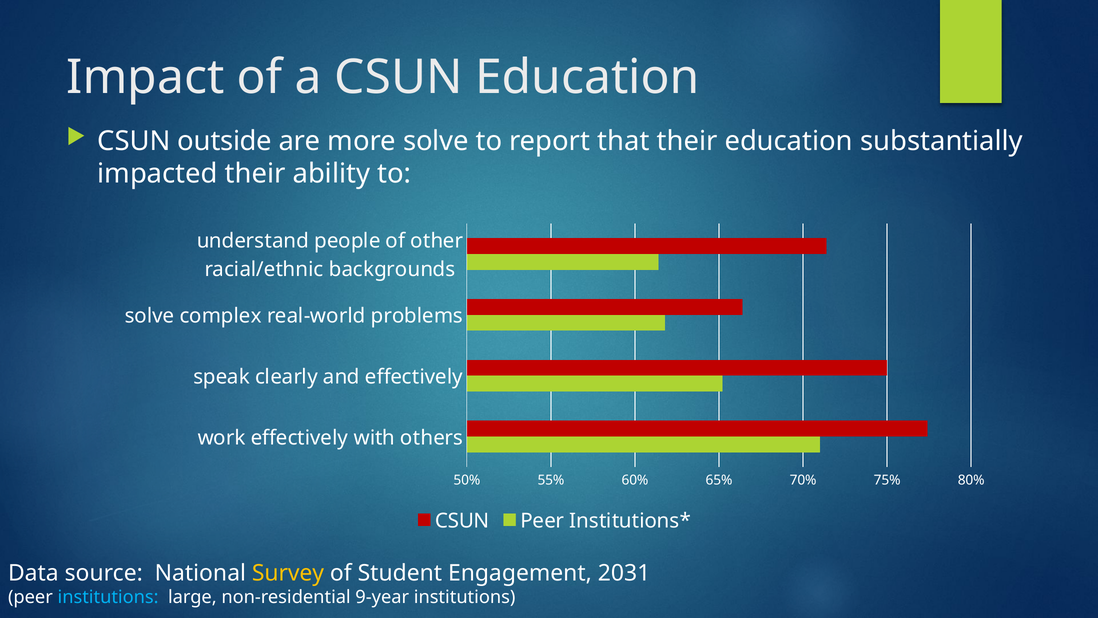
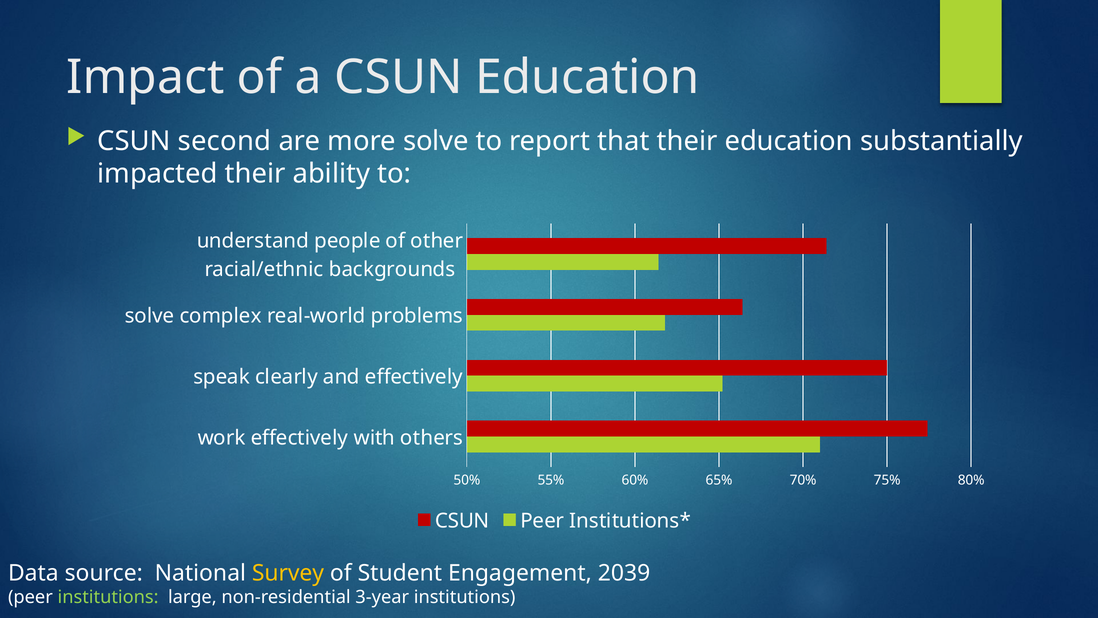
outside: outside -> second
2031: 2031 -> 2039
institutions at (108, 597) colour: light blue -> light green
9-year: 9-year -> 3-year
